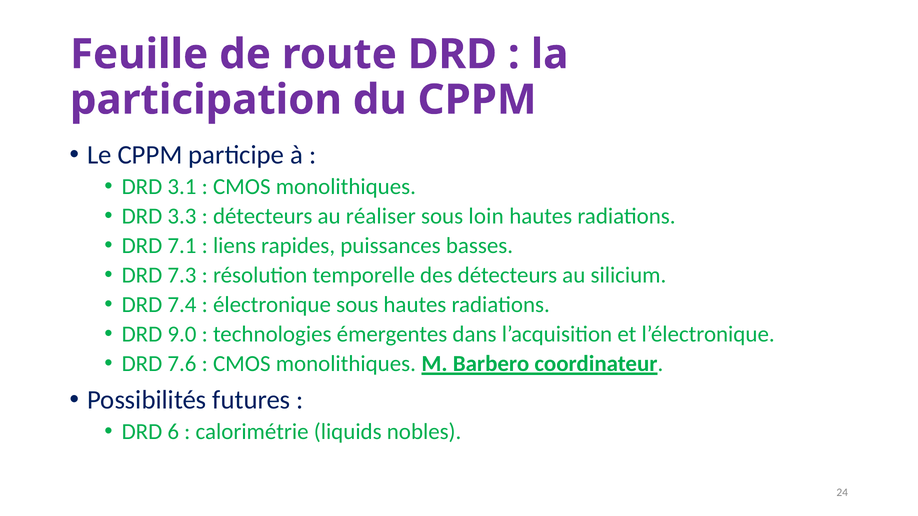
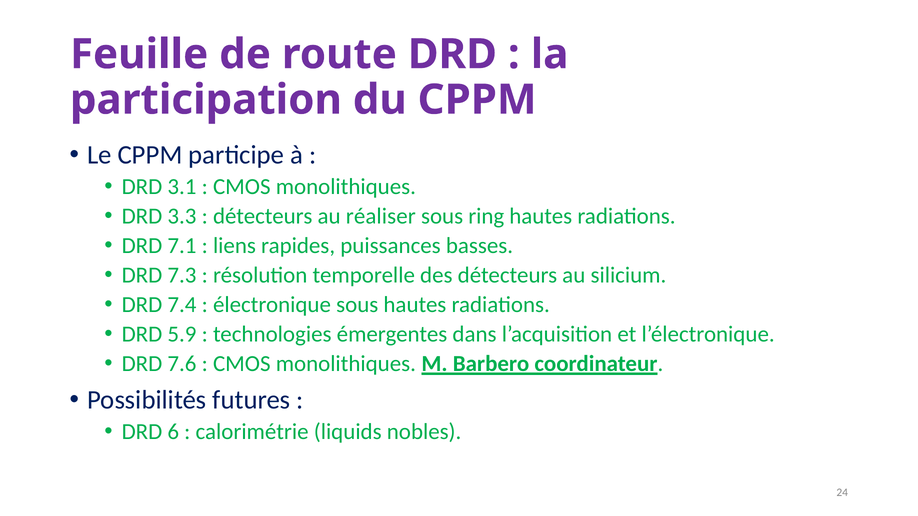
loin: loin -> ring
9.0: 9.0 -> 5.9
